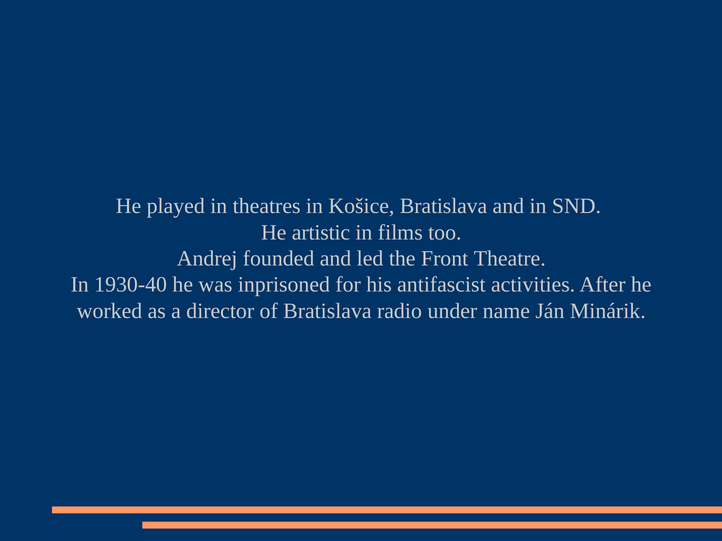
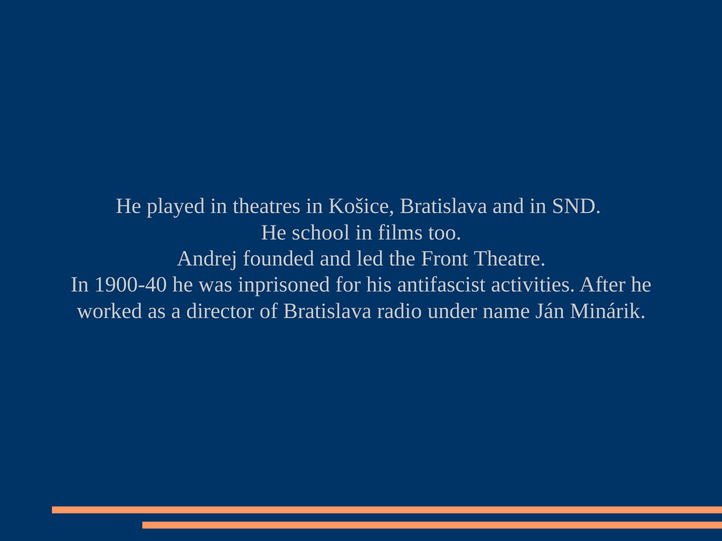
artistic: artistic -> school
1930-40: 1930-40 -> 1900-40
